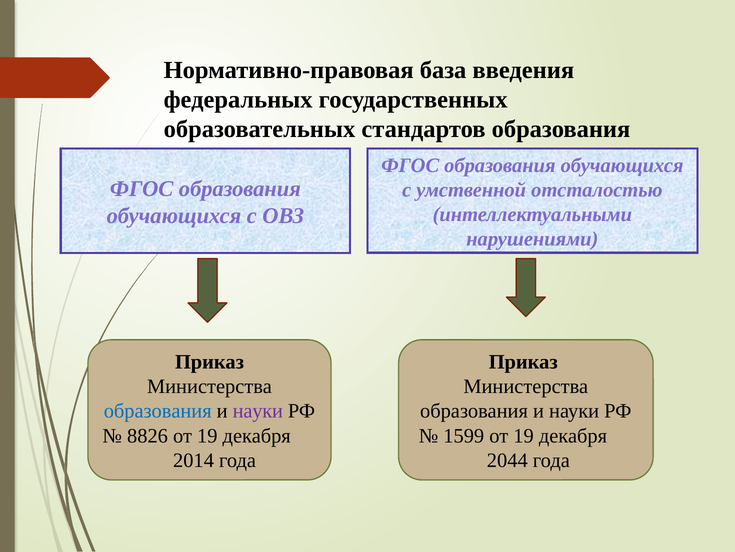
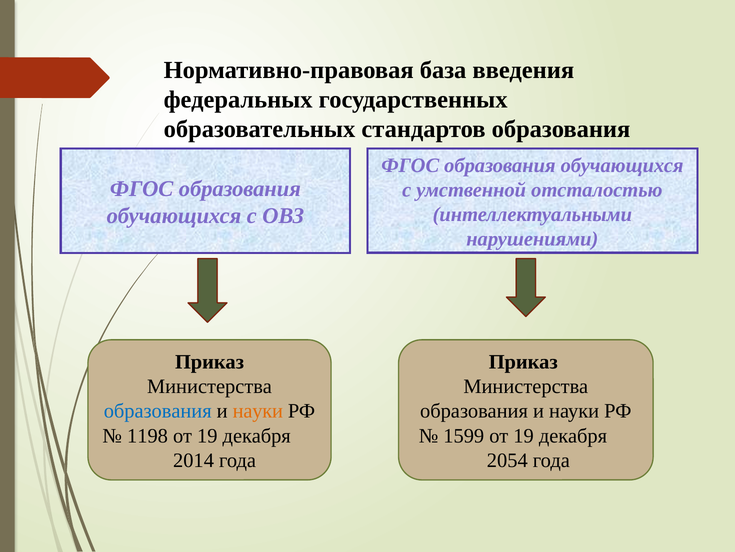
науки at (258, 411) colour: purple -> orange
8826: 8826 -> 1198
2044: 2044 -> 2054
